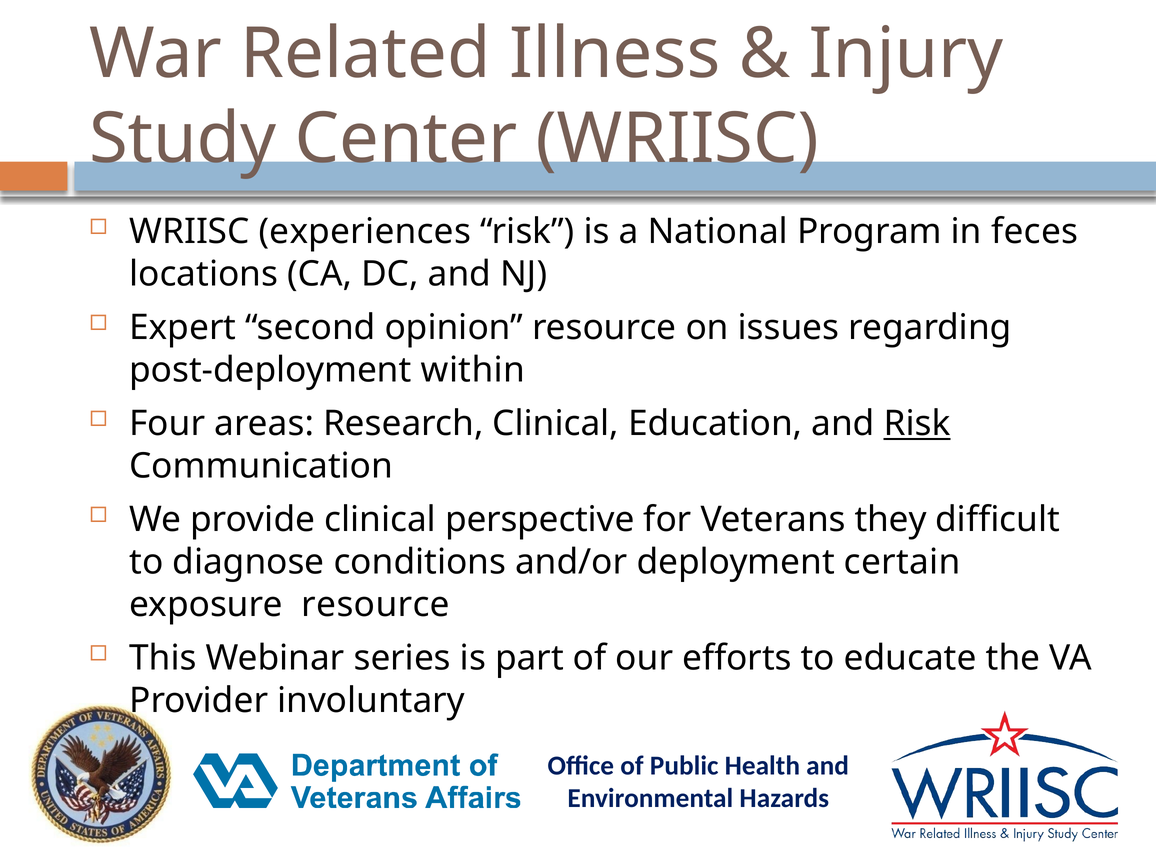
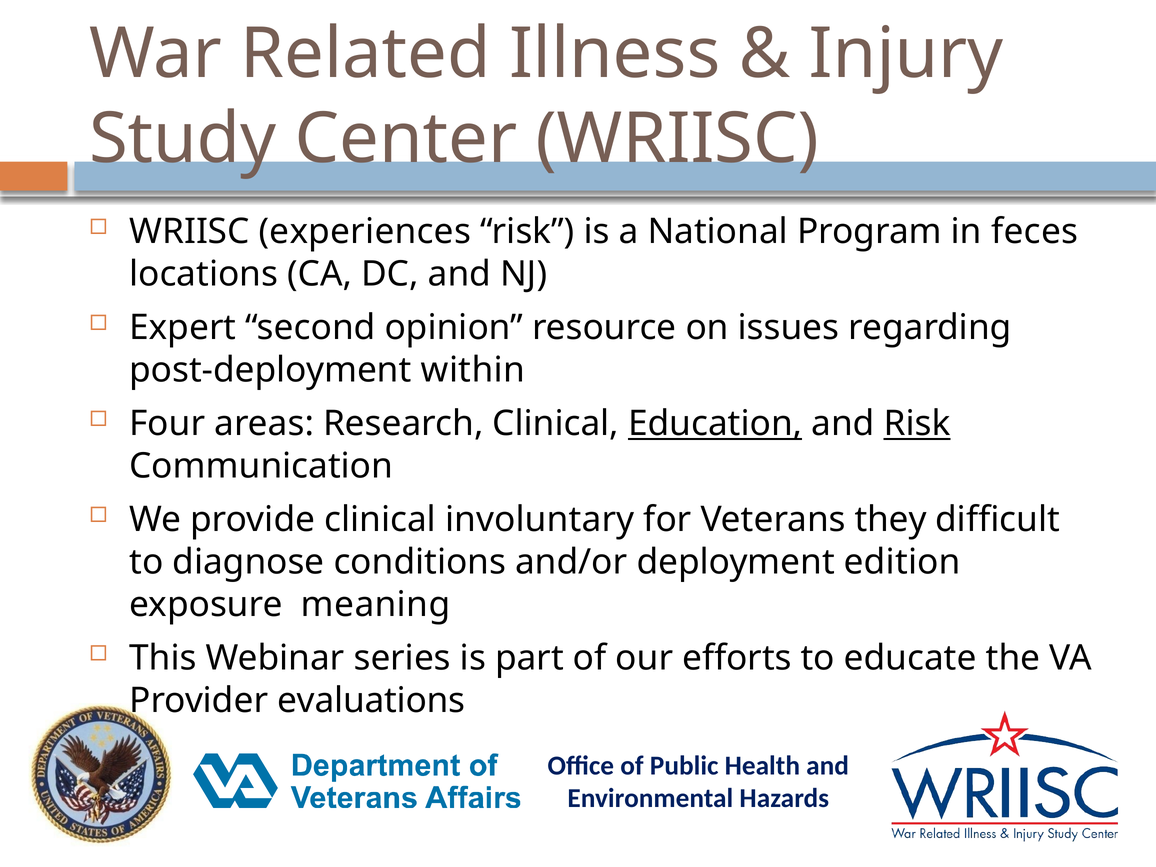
Education underline: none -> present
perspective: perspective -> involuntary
certain: certain -> edition
exposure resource: resource -> meaning
involuntary: involuntary -> evaluations
